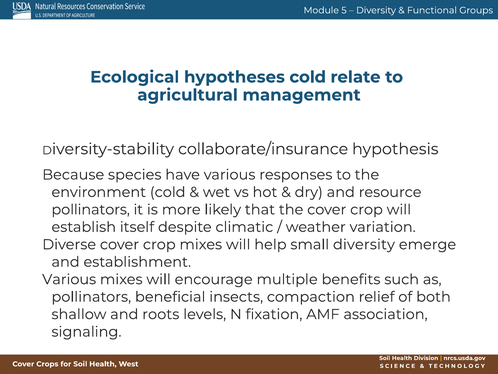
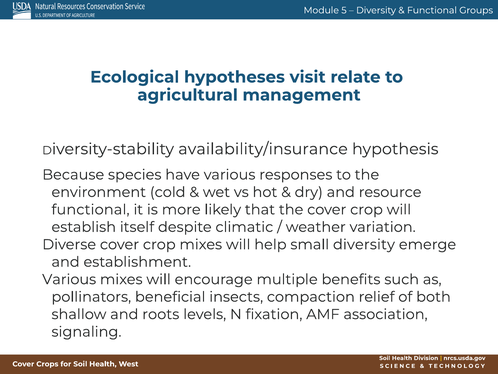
hypotheses cold: cold -> visit
collaborate/insurance: collaborate/insurance -> availability/insurance
pollinators at (91, 209): pollinators -> functional
